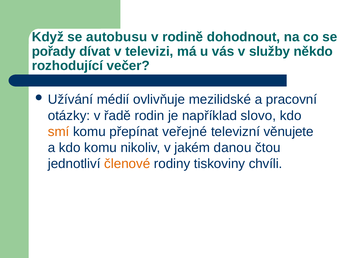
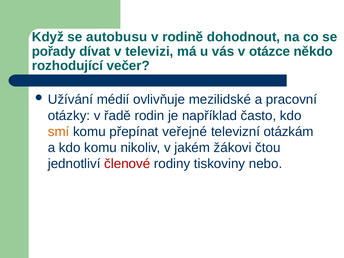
služby: služby -> otázce
slovo: slovo -> často
věnujete: věnujete -> otázkám
danou: danou -> žákovi
členové colour: orange -> red
chvíli: chvíli -> nebo
